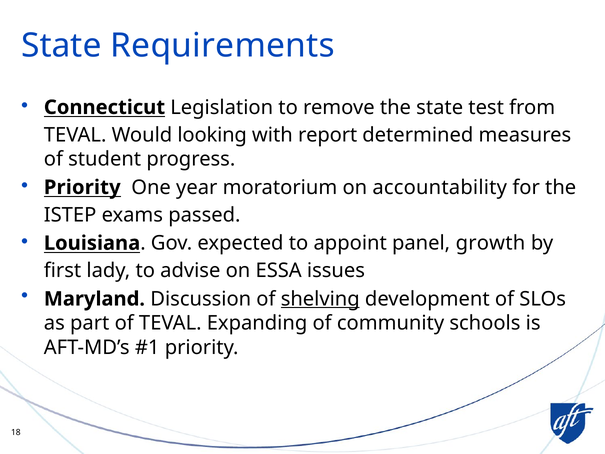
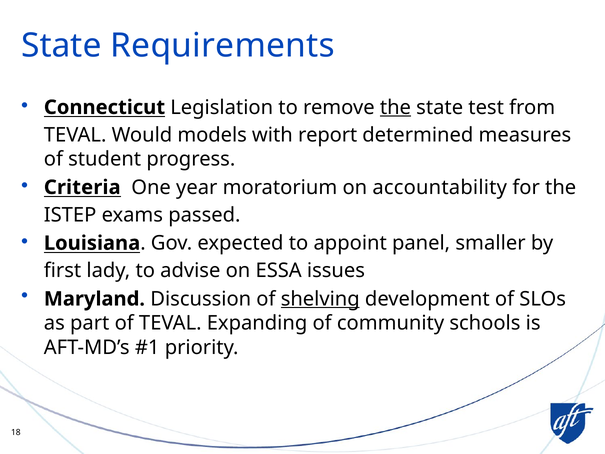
the at (395, 107) underline: none -> present
looking: looking -> models
Priority at (82, 187): Priority -> Criteria
growth: growth -> smaller
